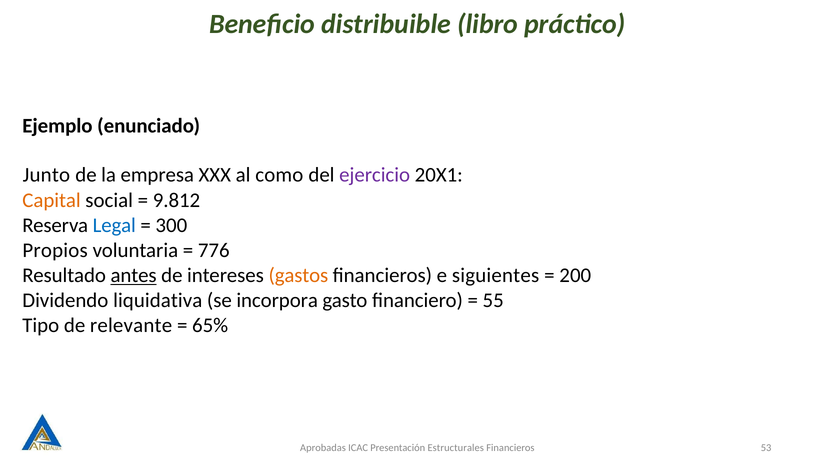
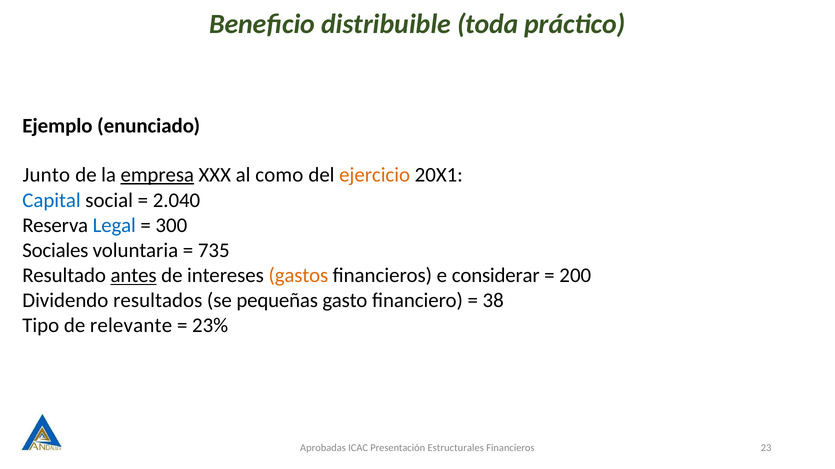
libro: libro -> toda
empresa underline: none -> present
ejercicio colour: purple -> orange
Capital colour: orange -> blue
9.812: 9.812 -> 2.040
Propios: Propios -> Sociales
776: 776 -> 735
siguientes: siguientes -> considerar
liquidativa: liquidativa -> resultados
incorpora: incorpora -> pequeñas
55: 55 -> 38
65%: 65% -> 23%
53: 53 -> 23
